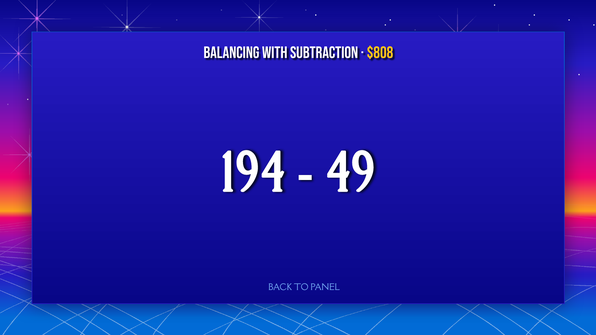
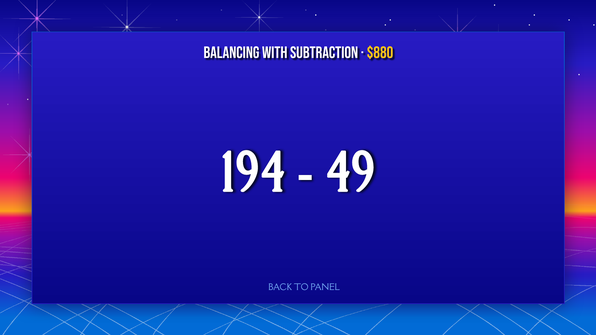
$808: $808 -> $880
